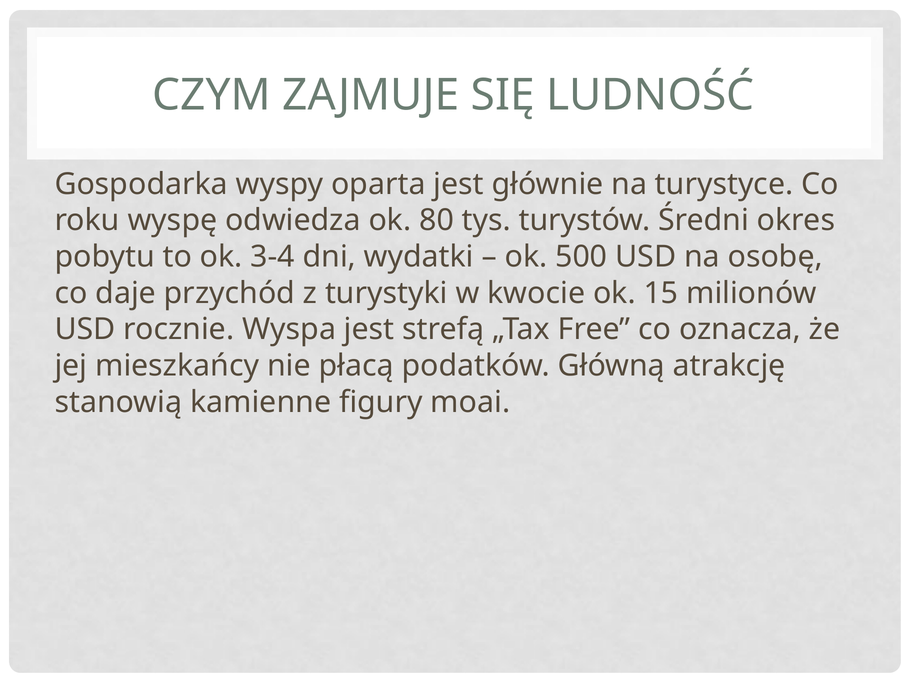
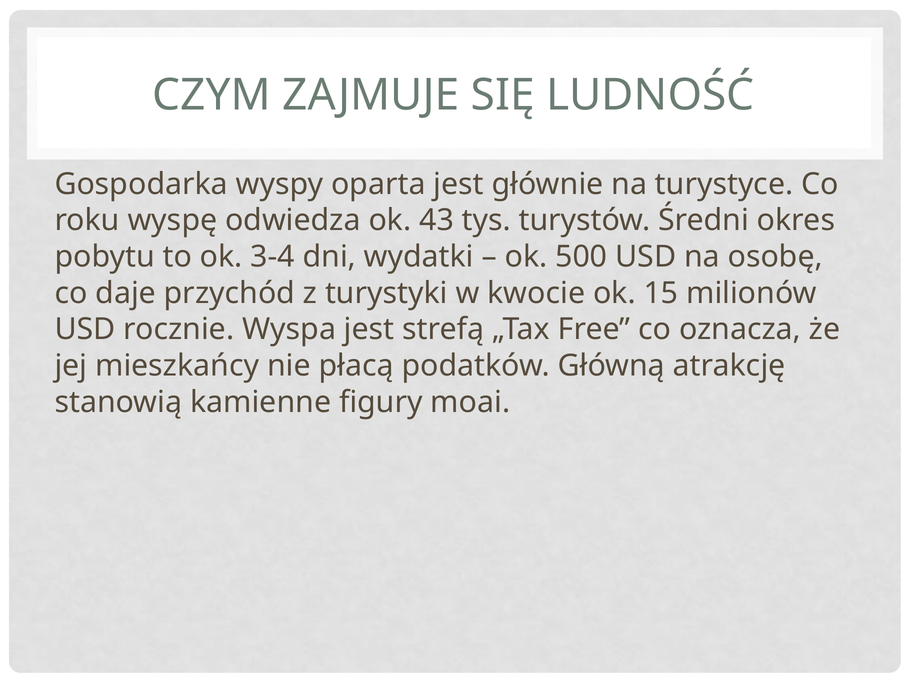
80: 80 -> 43
